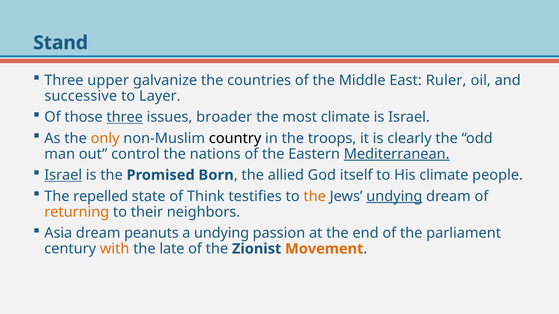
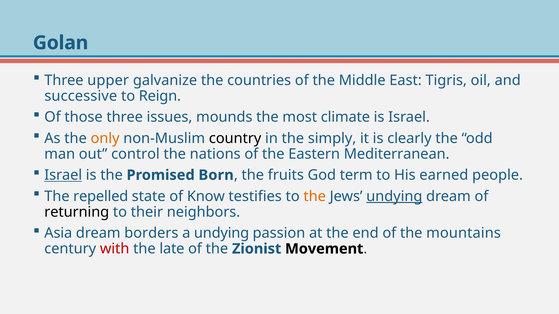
Stand: Stand -> Golan
Ruler: Ruler -> Tigris
Layer: Layer -> Reign
three at (125, 117) underline: present -> none
broader: broader -> mounds
troops: troops -> simply
Mediterranean underline: present -> none
allied: allied -> fruits
itself: itself -> term
His climate: climate -> earned
Think: Think -> Know
returning colour: orange -> black
peanuts: peanuts -> borders
parliament: parliament -> mountains
with colour: orange -> red
Movement colour: orange -> black
